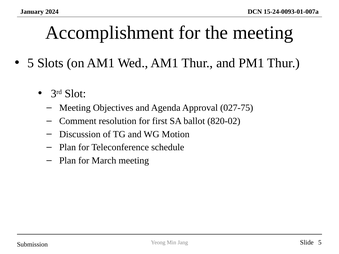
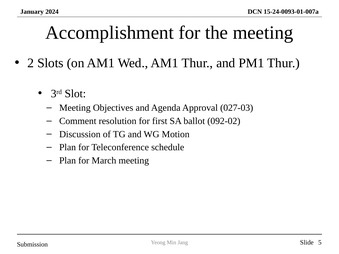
5 at (31, 63): 5 -> 2
027-75: 027-75 -> 027-03
820-02: 820-02 -> 092-02
